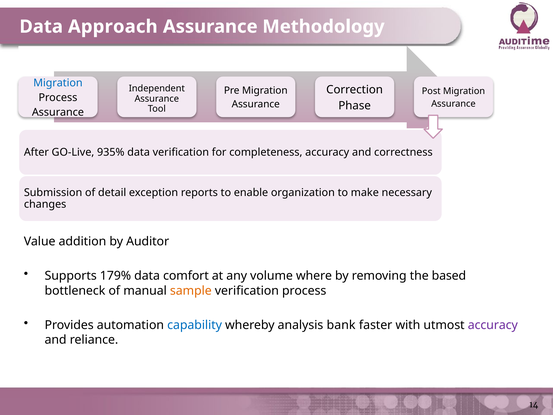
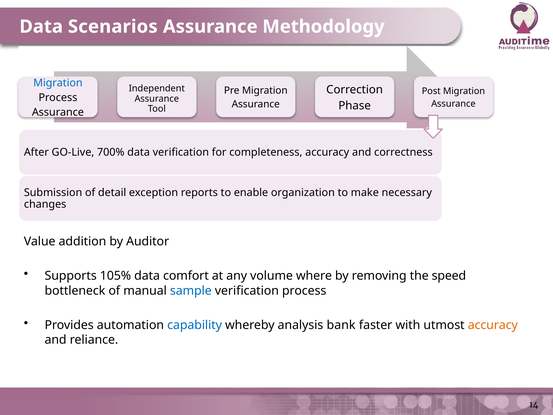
Approach: Approach -> Scenarios
935%: 935% -> 700%
179%: 179% -> 105%
based: based -> speed
sample colour: orange -> blue
accuracy at (493, 325) colour: purple -> orange
